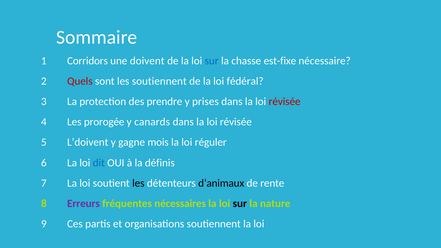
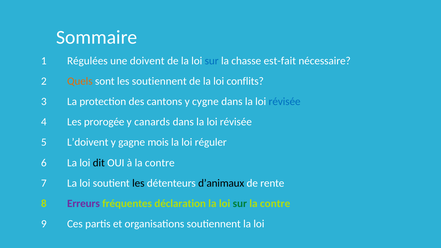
Corridors: Corridors -> Régulées
est-fixe: est-fixe -> est-fait
Quels colour: red -> orange
fédéral: fédéral -> conflits
prendre: prendre -> cantons
prises: prises -> cygne
révisée at (285, 102) colour: red -> blue
dit colour: blue -> black
à la définis: définis -> contre
nécessaires: nécessaires -> déclaration
sur at (240, 203) colour: black -> green
nature at (275, 203): nature -> contre
